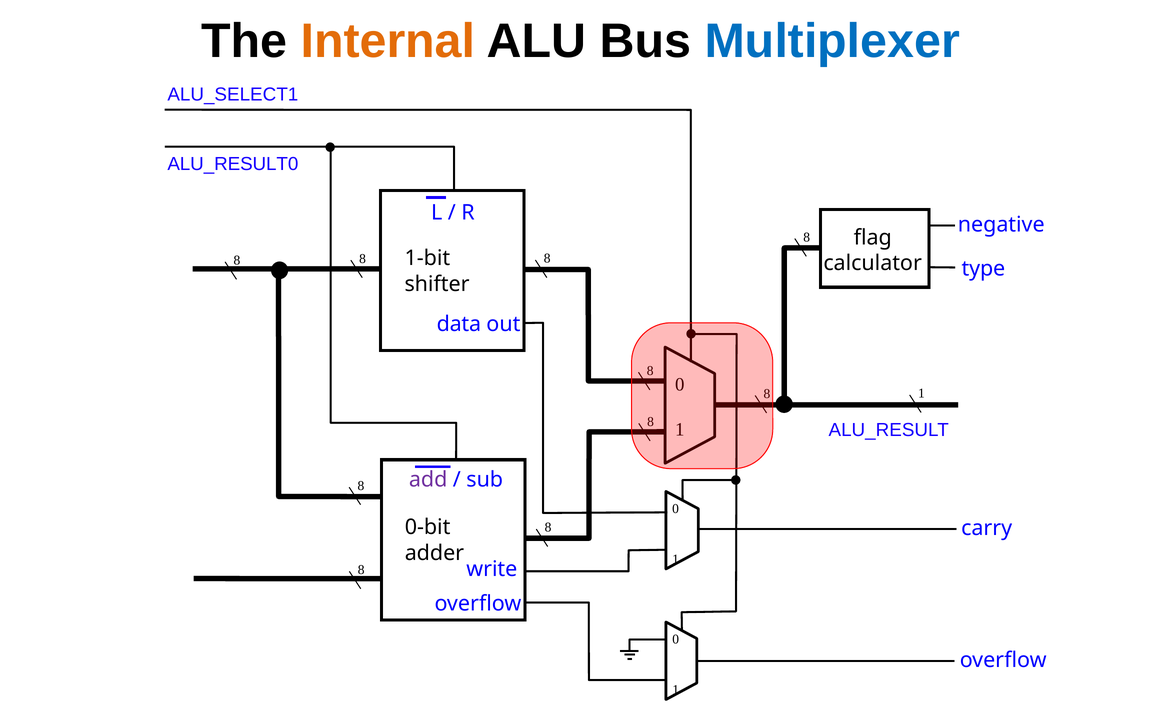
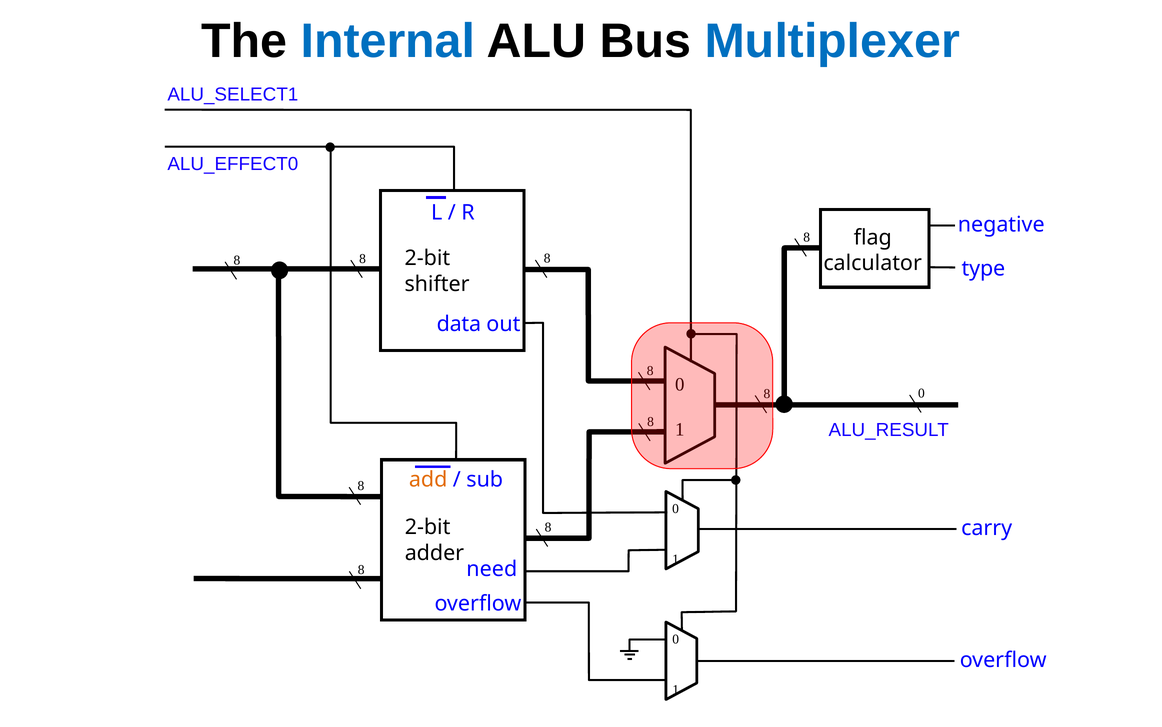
Internal colour: orange -> blue
ALU_RESULT0: ALU_RESULT0 -> ALU_EFFECT0
1-bit at (427, 258): 1-bit -> 2-bit
1 at (921, 393): 1 -> 0
add colour: purple -> orange
0-bit at (428, 527): 0-bit -> 2-bit
write: write -> need
